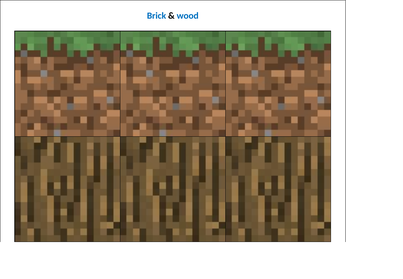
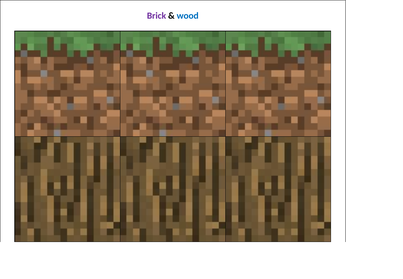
Brick colour: blue -> purple
